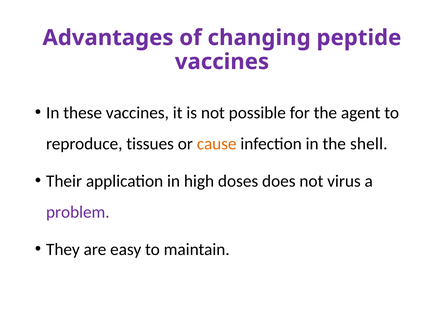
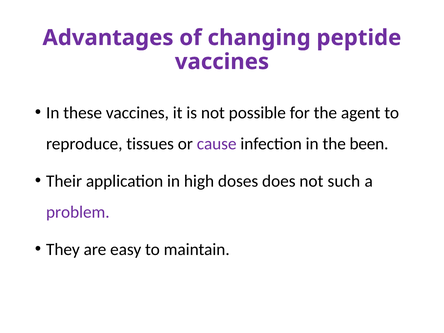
cause colour: orange -> purple
shell: shell -> been
virus: virus -> such
